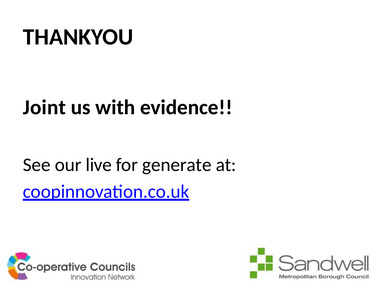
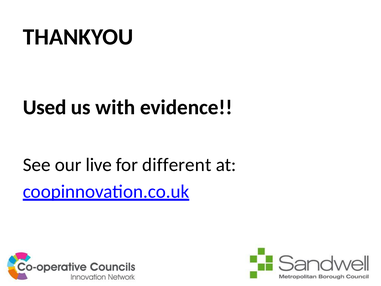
Joint: Joint -> Used
generate: generate -> different
